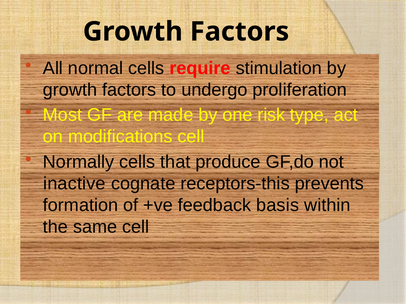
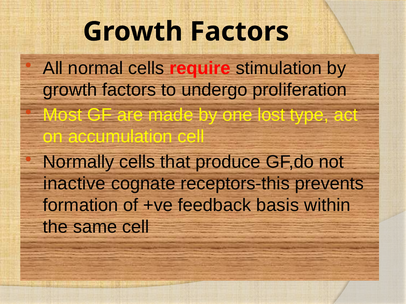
risk: risk -> lost
modifications: modifications -> accumulation
